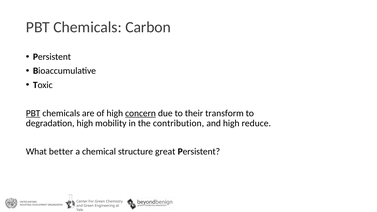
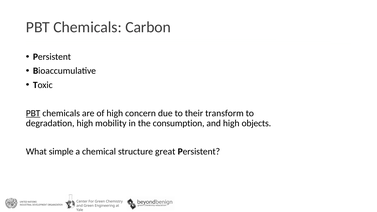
concern underline: present -> none
contribution: contribution -> consumption
reduce: reduce -> objects
better: better -> simple
